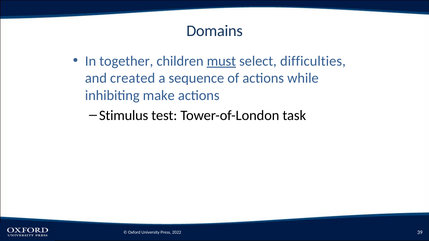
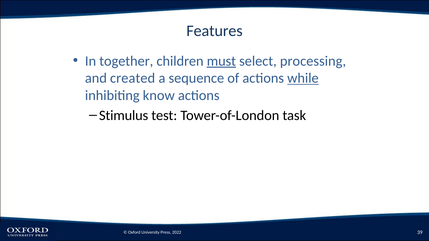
Domains: Domains -> Features
difficulties: difficulties -> processing
while underline: none -> present
make: make -> know
